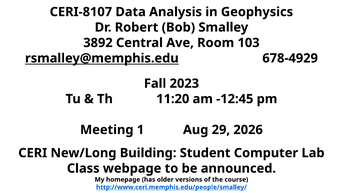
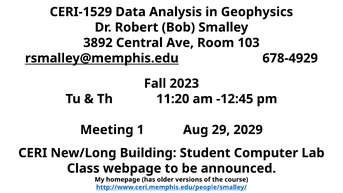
CERI-8107: CERI-8107 -> CERI-1529
2026: 2026 -> 2029
